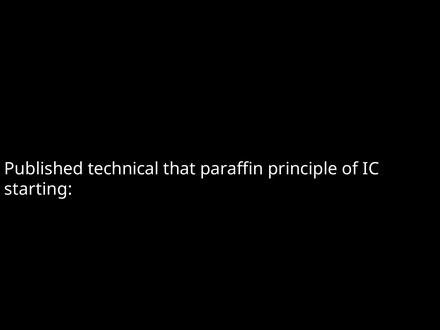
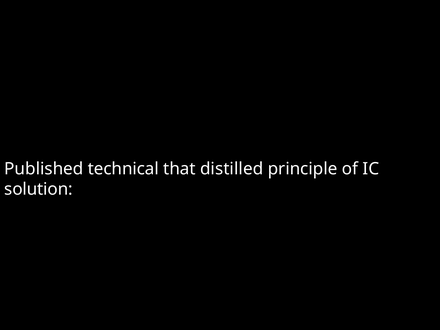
paraffin: paraffin -> distilled
starting: starting -> solution
